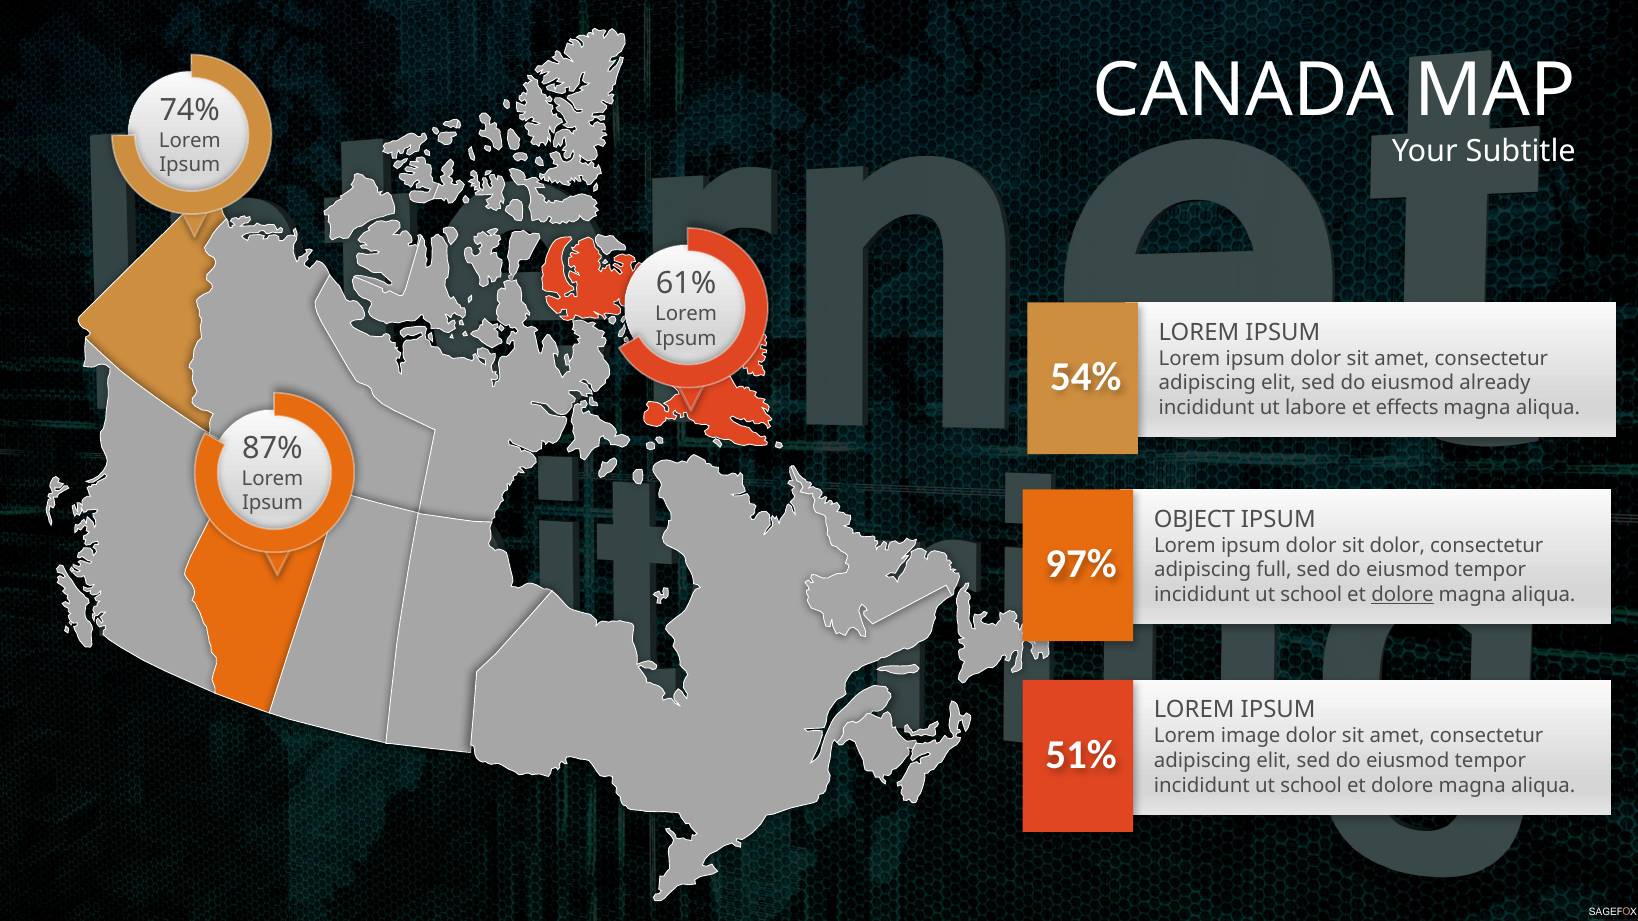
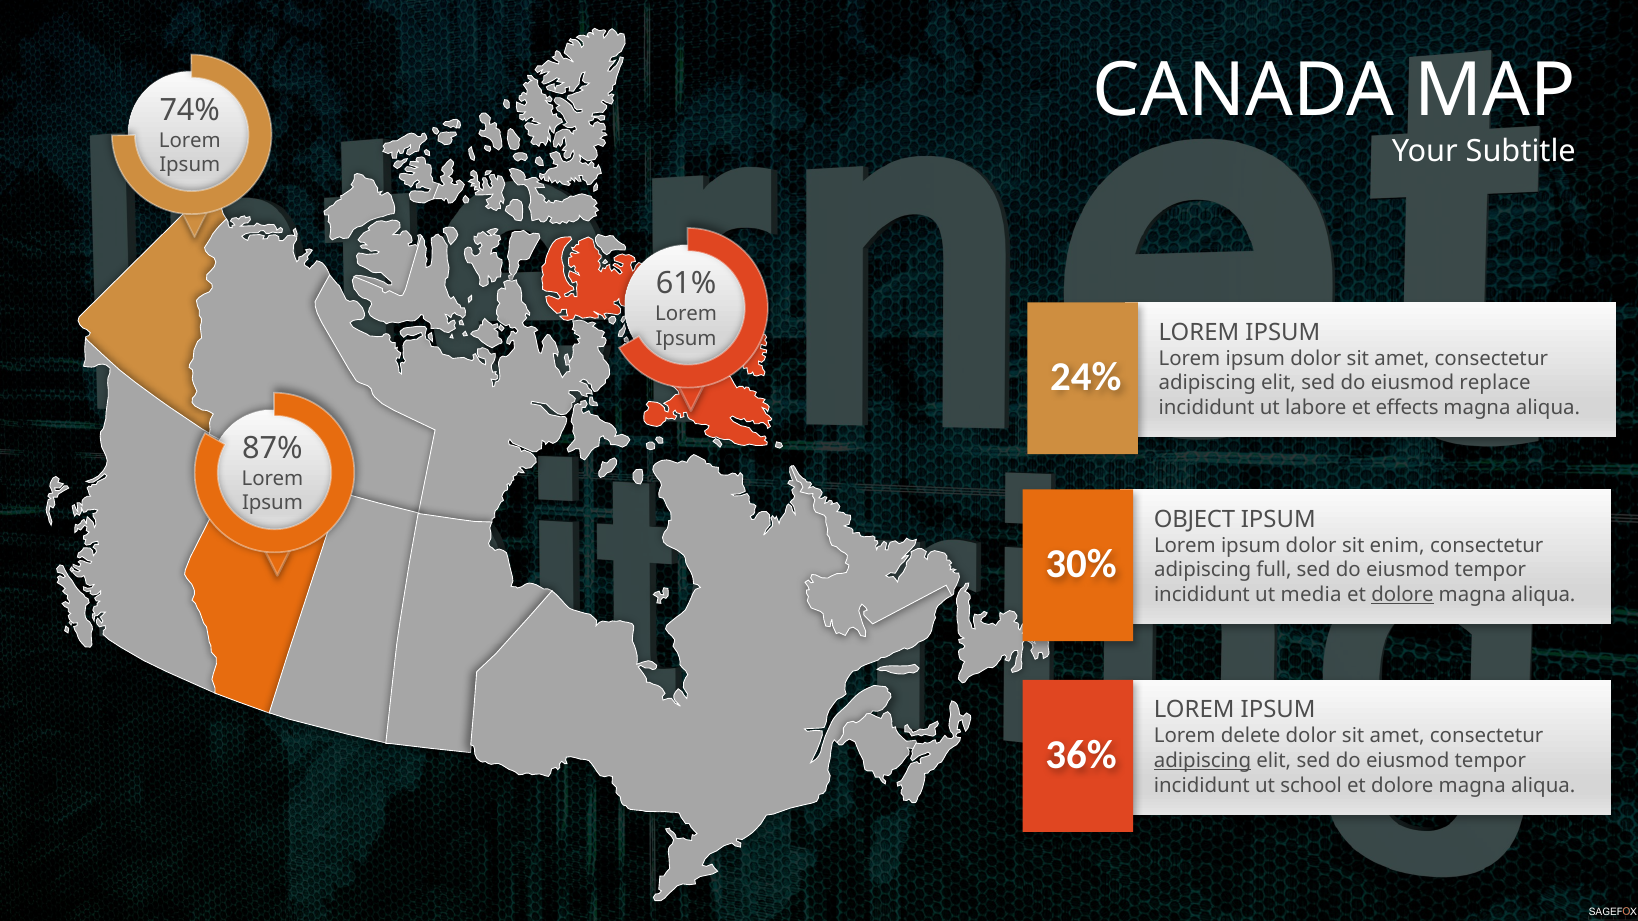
54%: 54% -> 24%
already: already -> replace
sit dolor: dolor -> enim
97%: 97% -> 30%
school at (1311, 595): school -> media
image: image -> delete
51%: 51% -> 36%
adipiscing at (1203, 761) underline: none -> present
